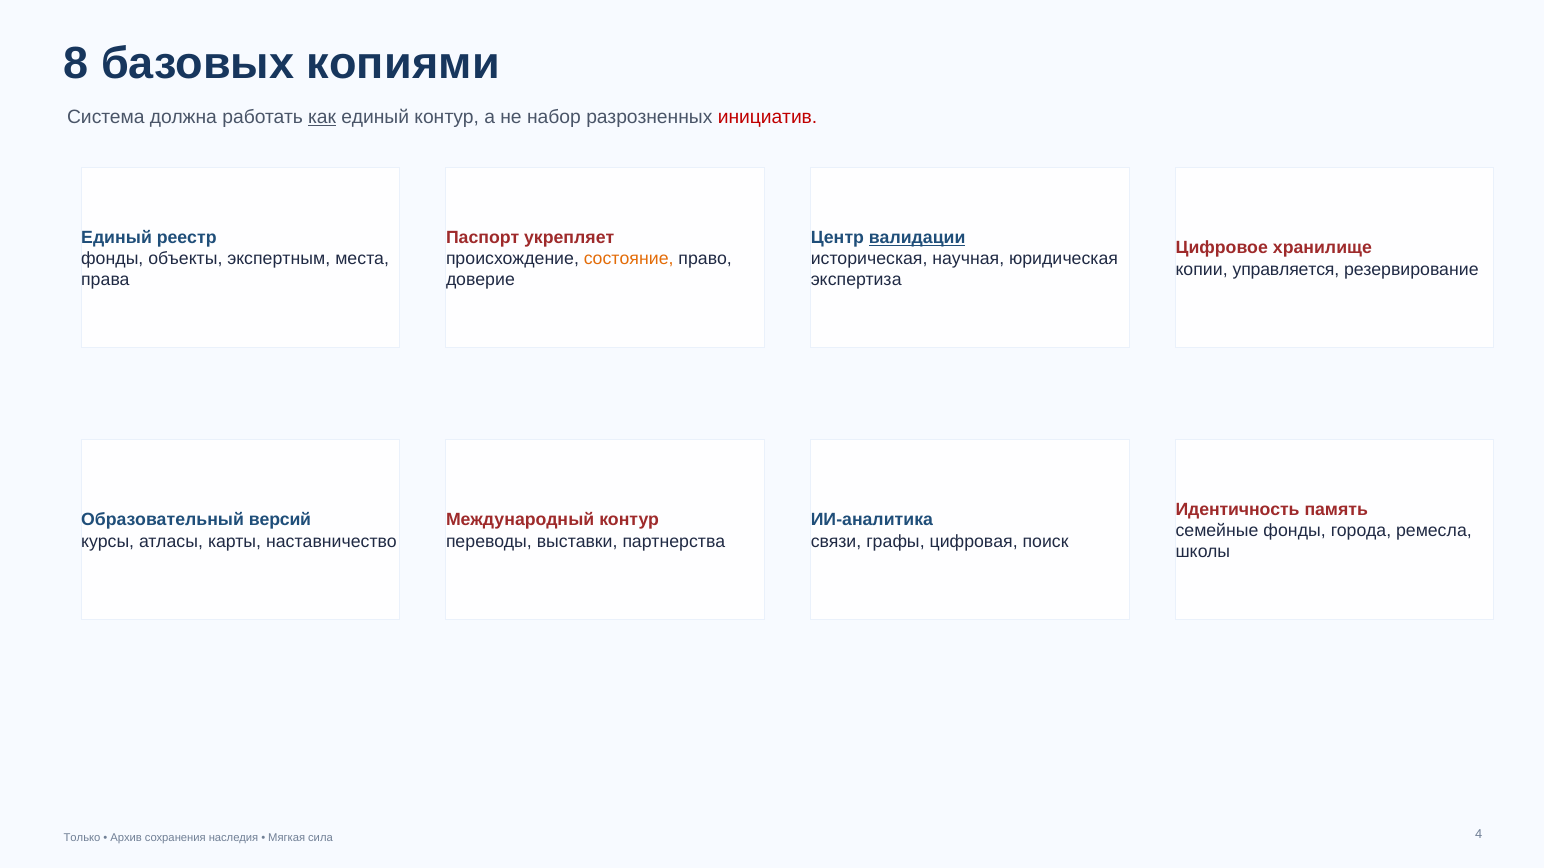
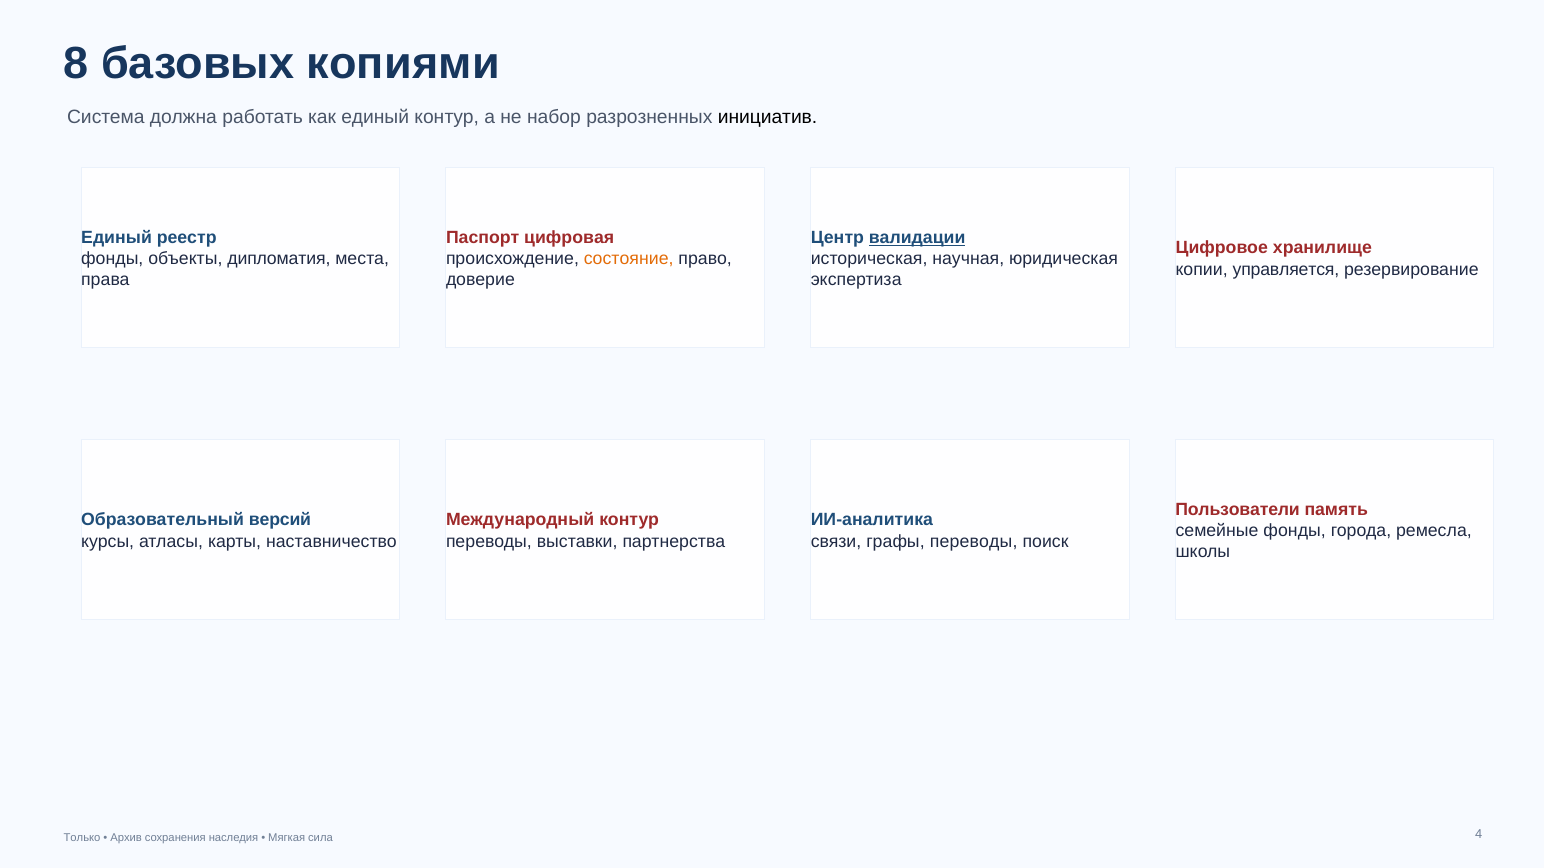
как underline: present -> none
инициатив colour: red -> black
укрепляет: укрепляет -> цифровая
экспертным: экспертным -> дипломатия
Идентичность: Идентичность -> Пользователи
графы цифровая: цифровая -> переводы
